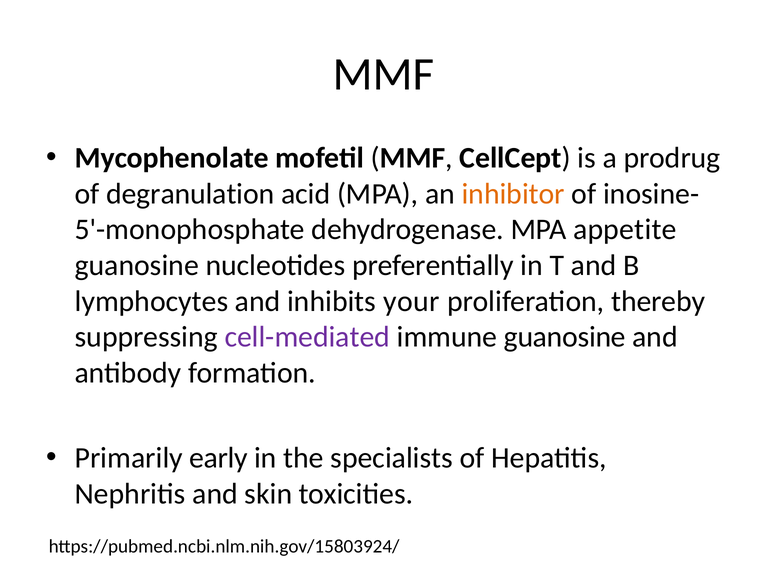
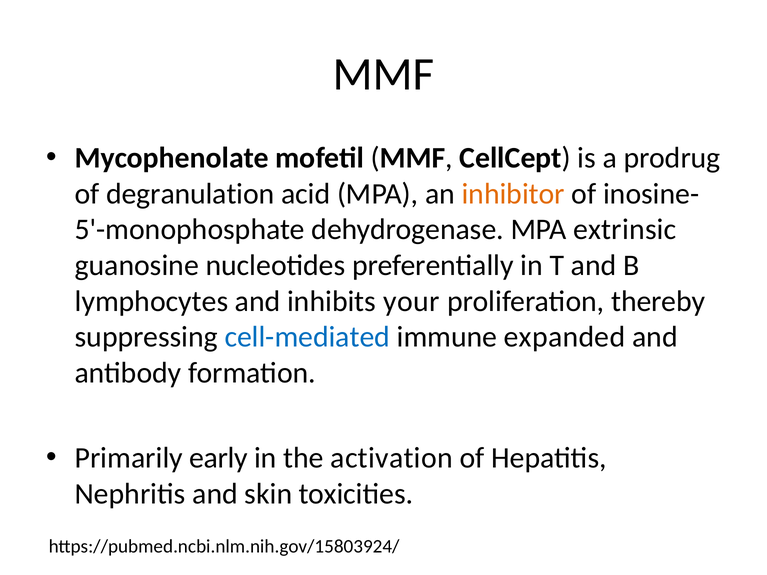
appetite: appetite -> extrinsic
cell-mediated colour: purple -> blue
immune guanosine: guanosine -> expanded
specialists: specialists -> activation
